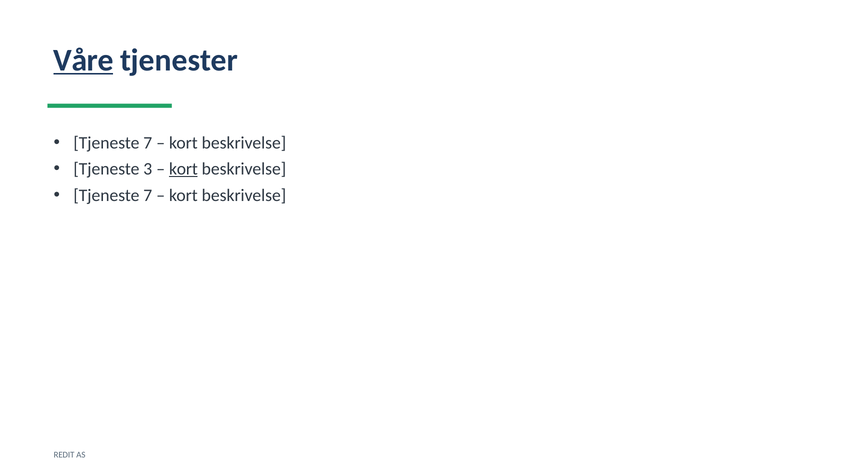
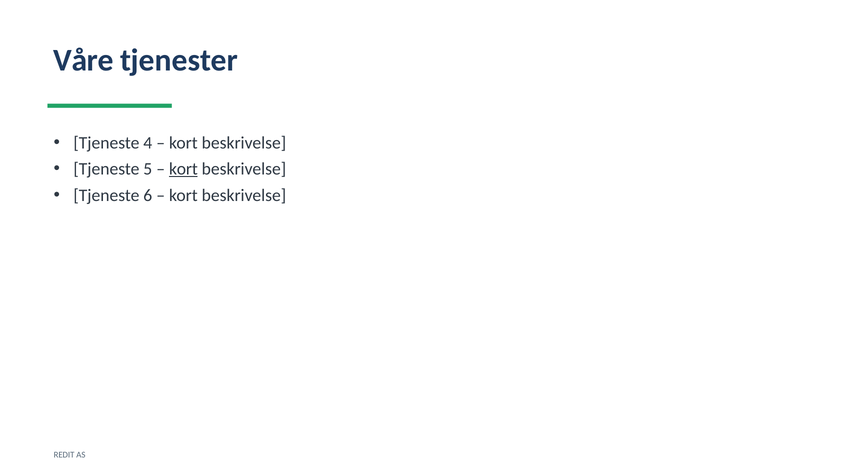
Våre underline: present -> none
7 at (148, 143): 7 -> 4
3: 3 -> 5
7 at (148, 195): 7 -> 6
